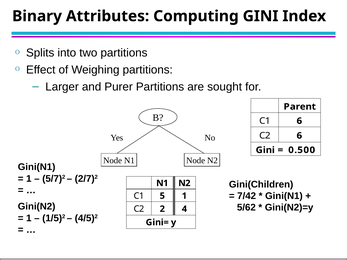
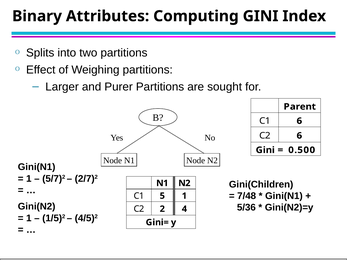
7/42: 7/42 -> 7/48
5/62: 5/62 -> 5/36
